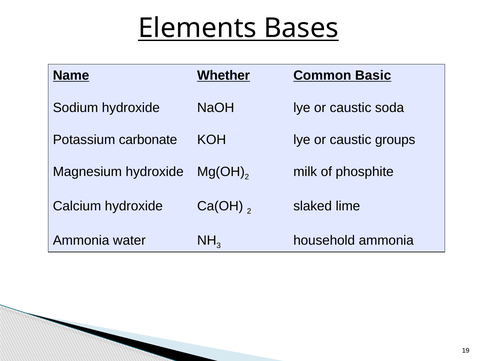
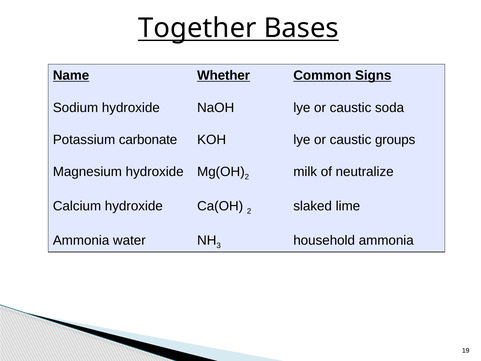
Elements: Elements -> Together
Basic: Basic -> Signs
phosphite: phosphite -> neutralize
